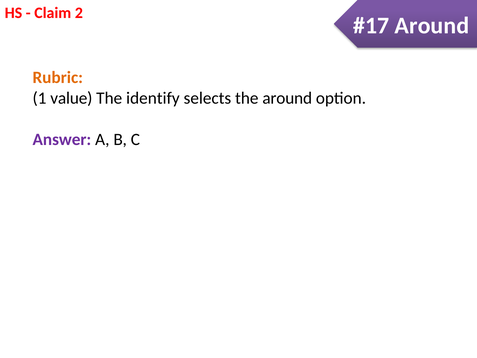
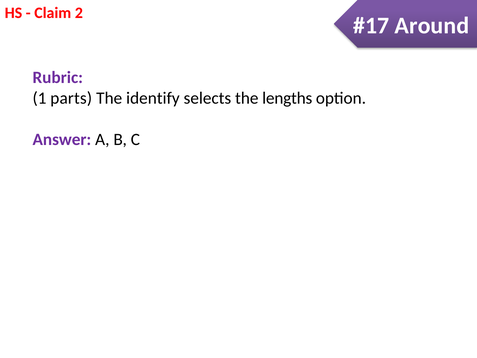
Rubric colour: orange -> purple
value: value -> parts
the around: around -> lengths
